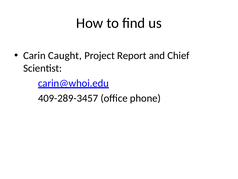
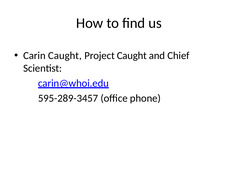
Project Report: Report -> Caught
409-289-3457: 409-289-3457 -> 595-289-3457
